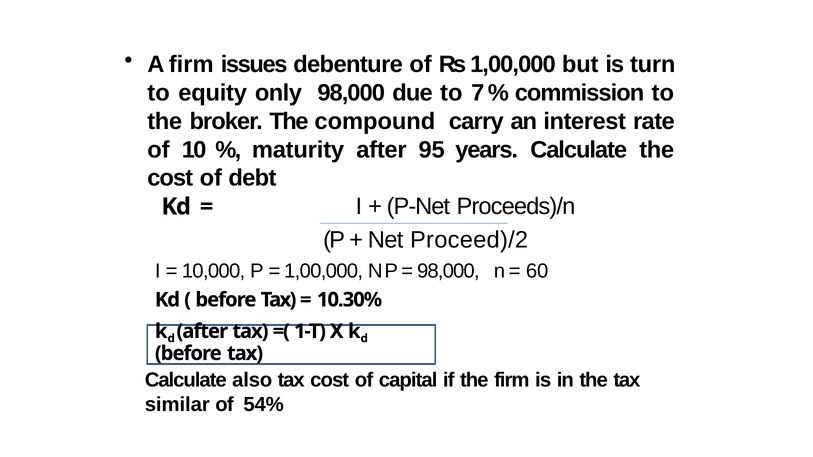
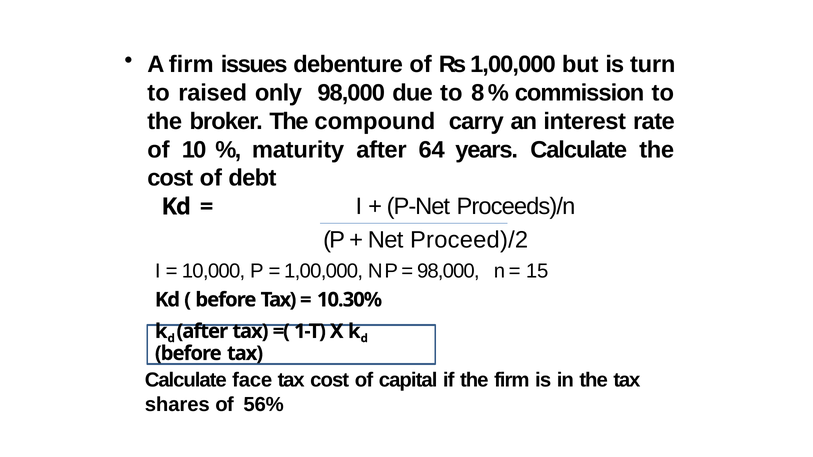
equity: equity -> raised
7: 7 -> 8
95: 95 -> 64
60: 60 -> 15
also: also -> face
similar: similar -> shares
54%: 54% -> 56%
